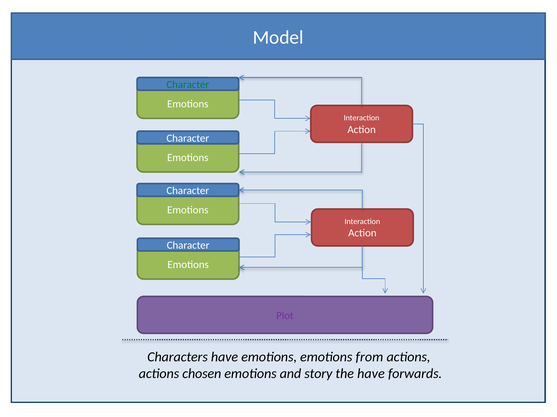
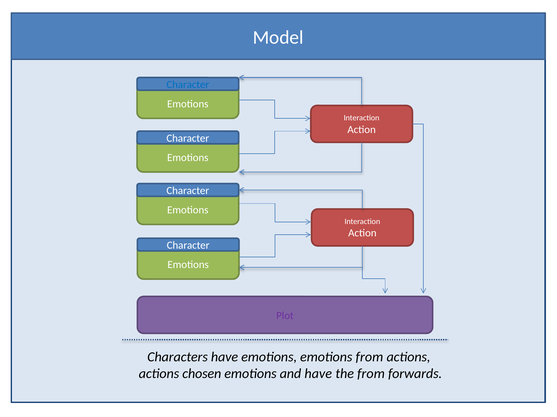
Character at (188, 85) colour: green -> blue
and story: story -> have
the have: have -> from
